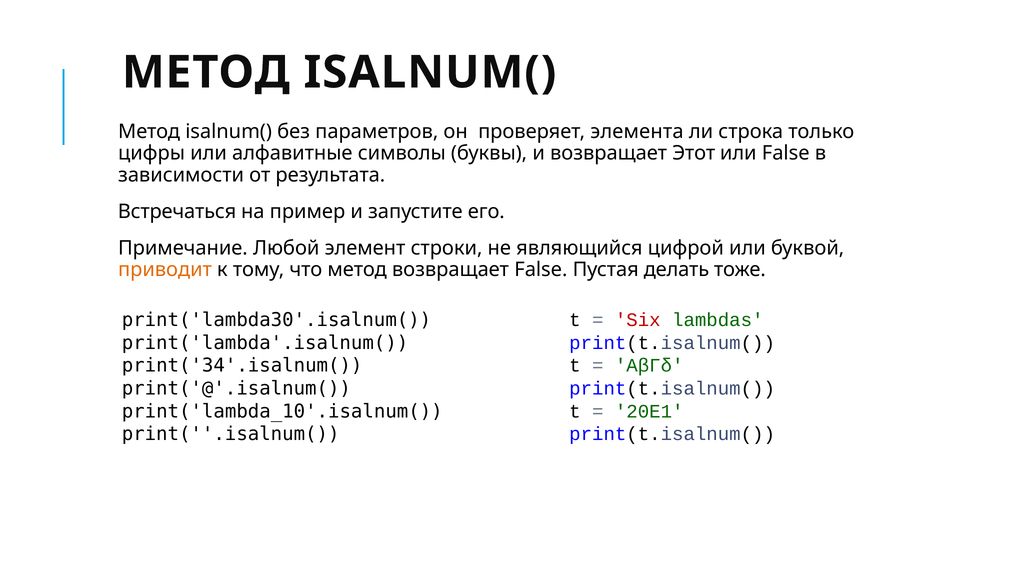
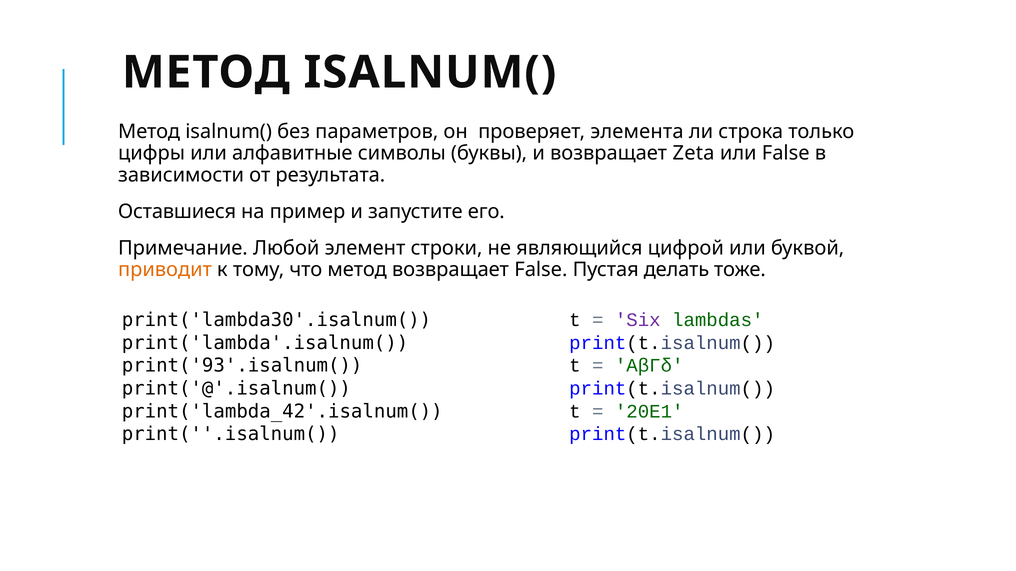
Этот: Этот -> Zeta
Встречаться: Встречаться -> Оставшиеся
Six colour: red -> purple
print('34'.isalnum(: print('34'.isalnum( -> print('93'.isalnum(
print('lambda_10'.isalnum(: print('lambda_10'.isalnum( -> print('lambda_42'.isalnum(
